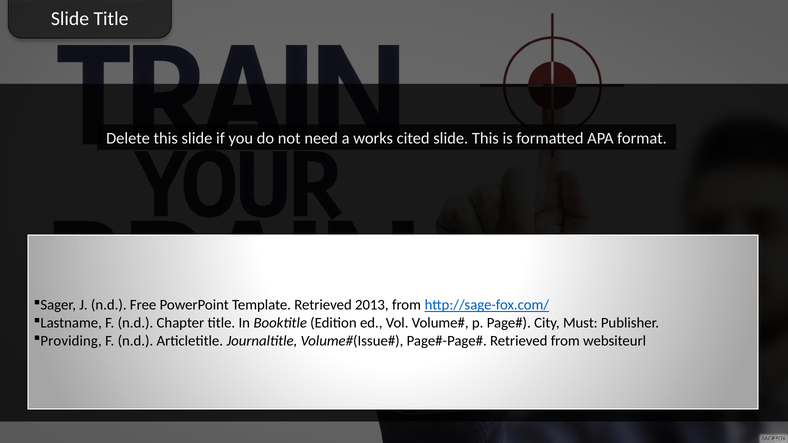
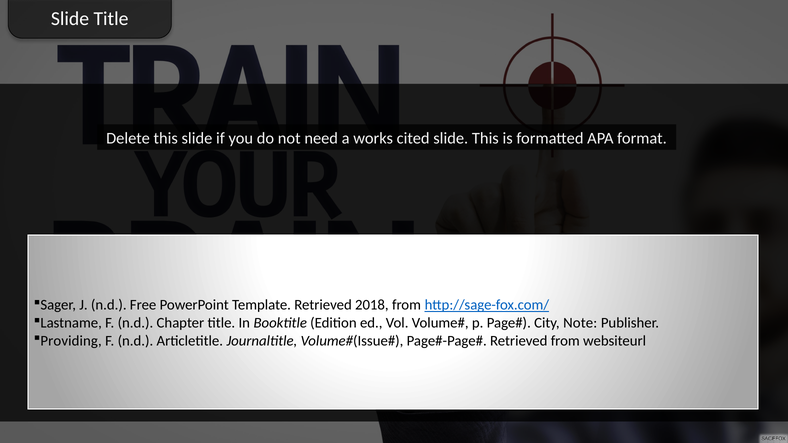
2013: 2013 -> 2018
Must: Must -> Note
